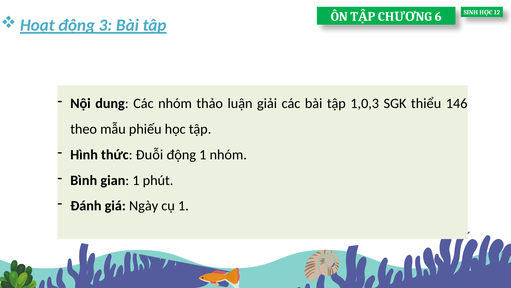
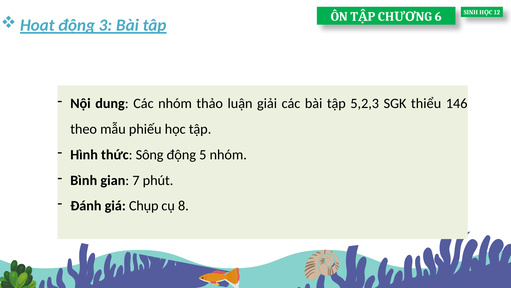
1,0,3: 1,0,3 -> 5,2,3
Đuỗi: Đuỗi -> Sông
động 1: 1 -> 5
gian 1: 1 -> 7
Ngày: Ngày -> Chụp
cụ 1: 1 -> 8
